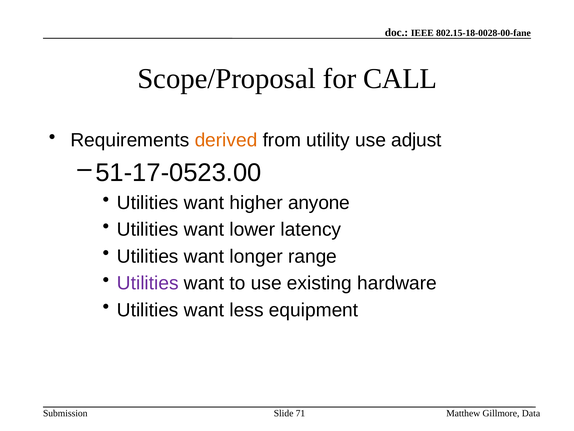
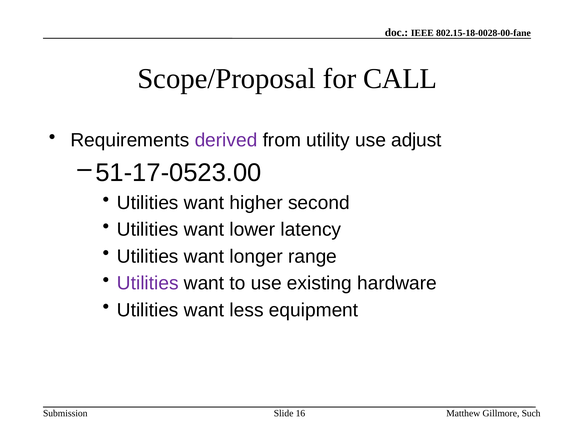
derived colour: orange -> purple
anyone: anyone -> second
71: 71 -> 16
Data: Data -> Such
